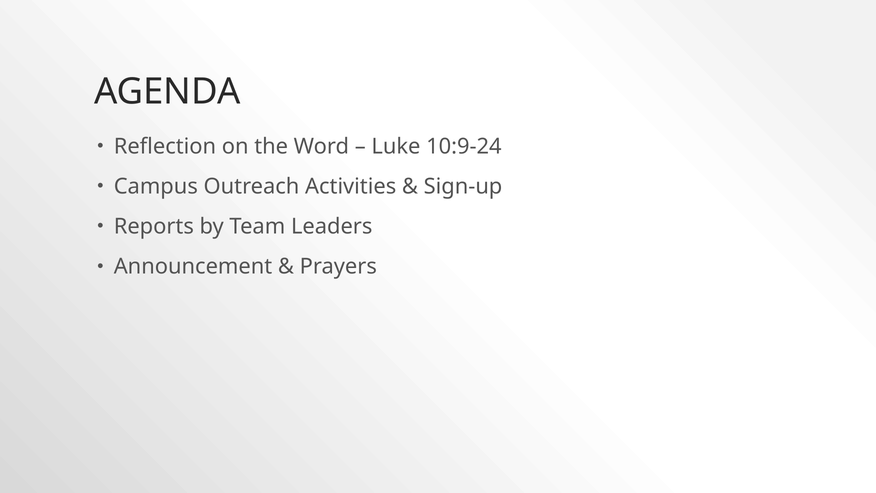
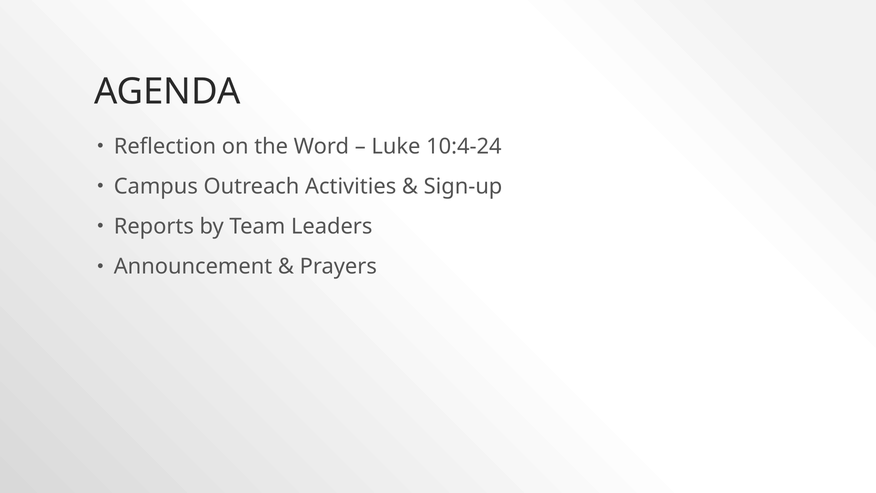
10:9-24: 10:9-24 -> 10:4-24
